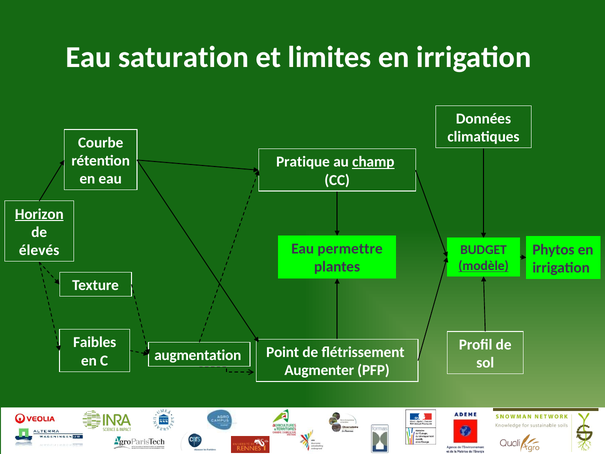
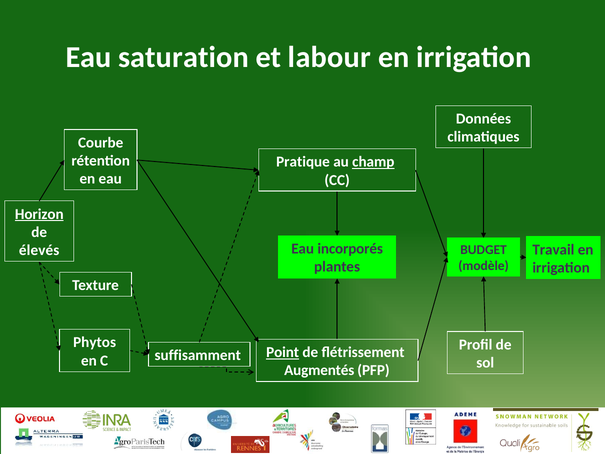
limites: limites -> labour
permettre: permettre -> incorporés
Phytos: Phytos -> Travail
modèle underline: present -> none
Faibles: Faibles -> Phytos
Point underline: none -> present
augmentation: augmentation -> suffisamment
Augmenter: Augmenter -> Augmentés
